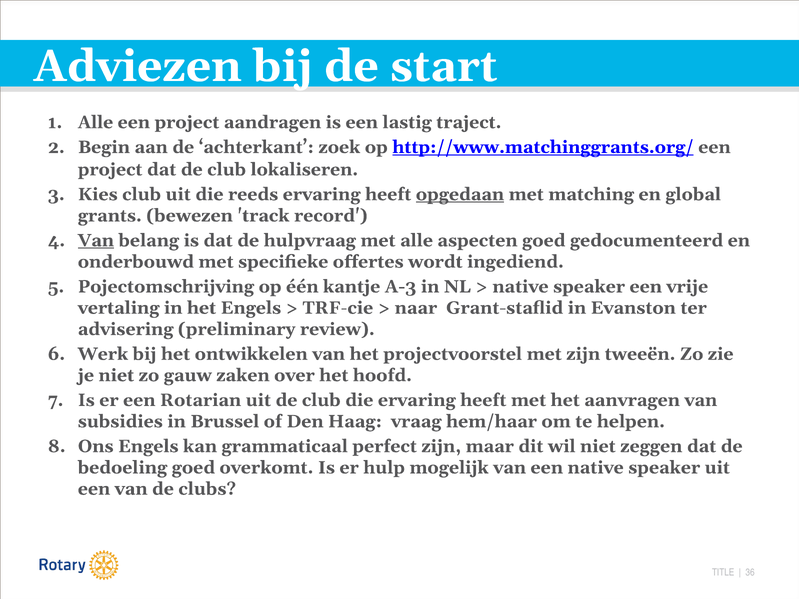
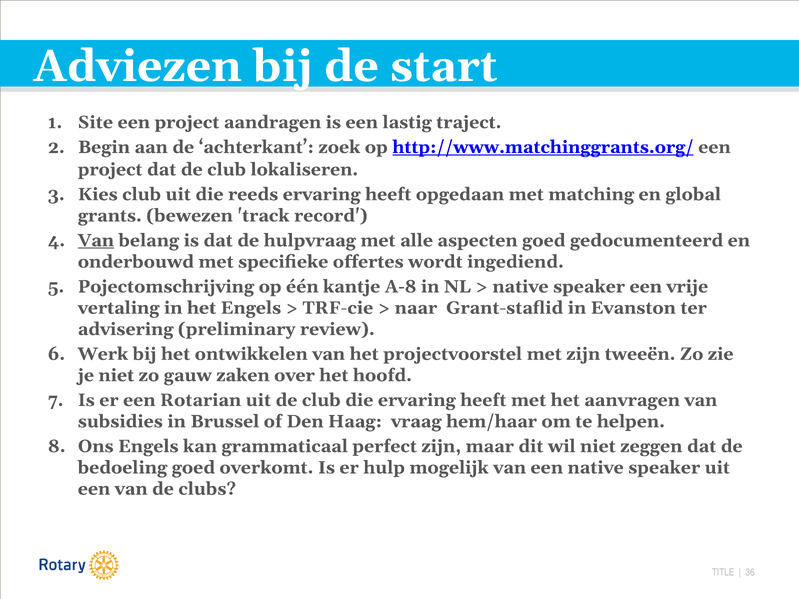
Alle at (96, 122): Alle -> Site
opgedaan underline: present -> none
A-3: A-3 -> A-8
